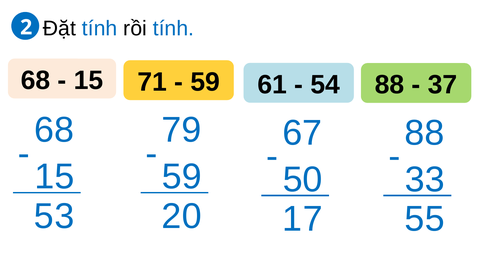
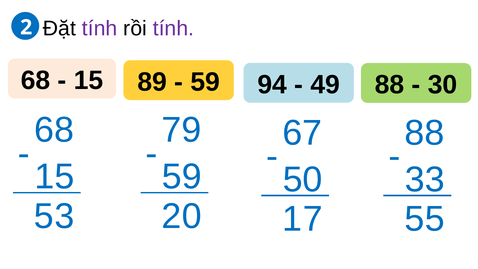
tính at (100, 28) colour: blue -> purple
tính at (173, 28) colour: blue -> purple
71: 71 -> 89
61: 61 -> 94
54: 54 -> 49
37: 37 -> 30
